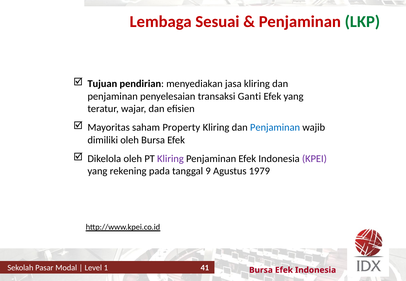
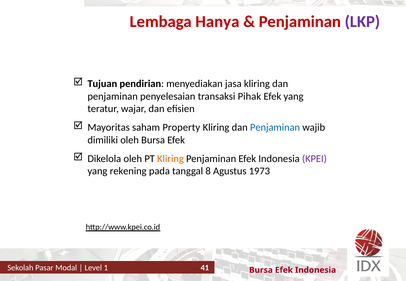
Sesuai: Sesuai -> Hanya
LKP colour: green -> purple
Ganti: Ganti -> Pihak
Kliring at (170, 159) colour: purple -> orange
9: 9 -> 8
1979: 1979 -> 1973
